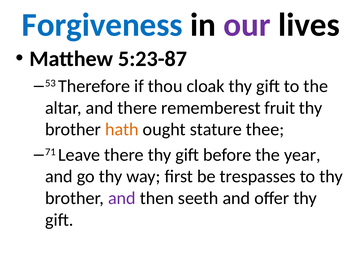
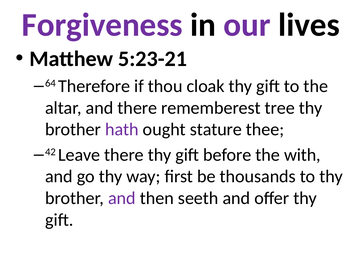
Forgiveness colour: blue -> purple
5:23-87: 5:23-87 -> 5:23-21
53: 53 -> 64
fruit: fruit -> tree
hath colour: orange -> purple
71: 71 -> 42
year: year -> with
trespasses: trespasses -> thousands
